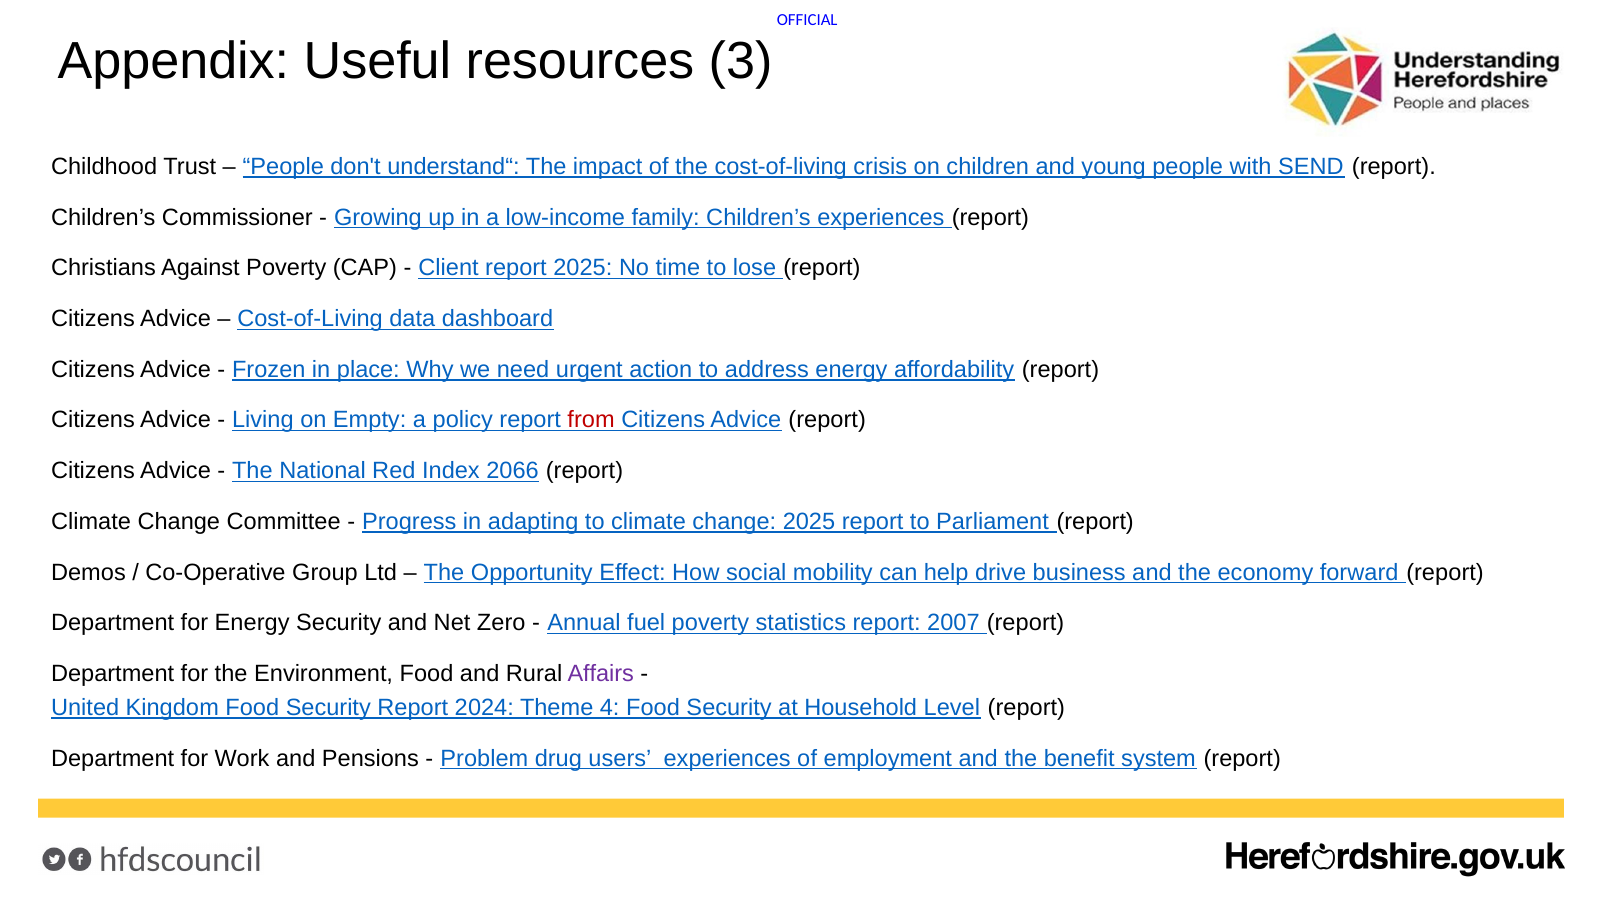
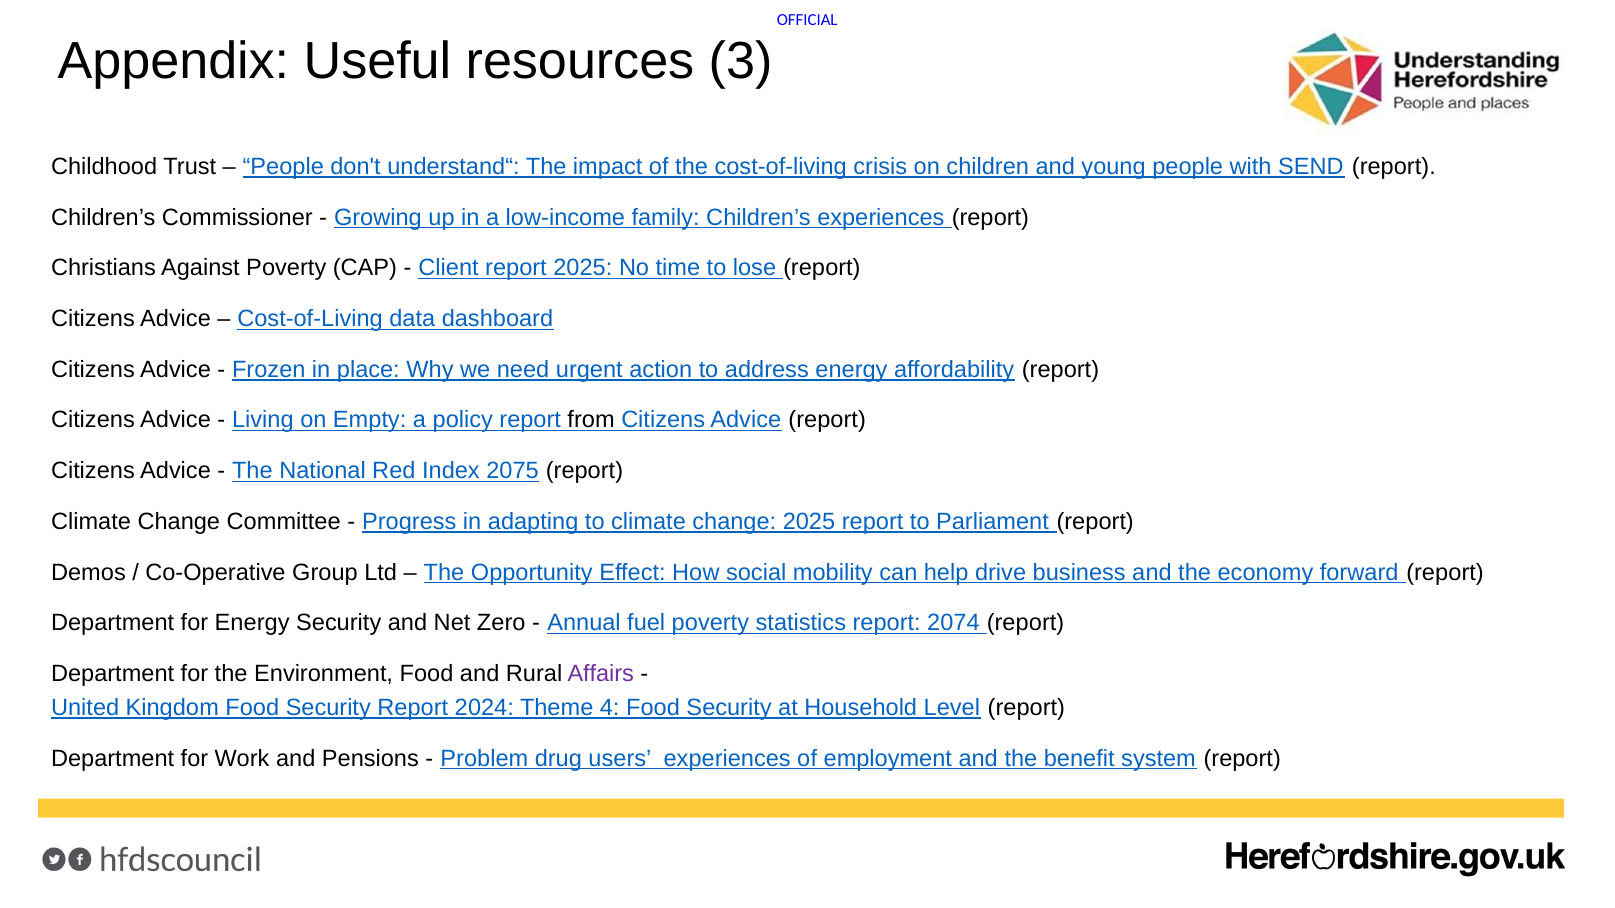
from colour: red -> black
2066: 2066 -> 2075
2007: 2007 -> 2074
